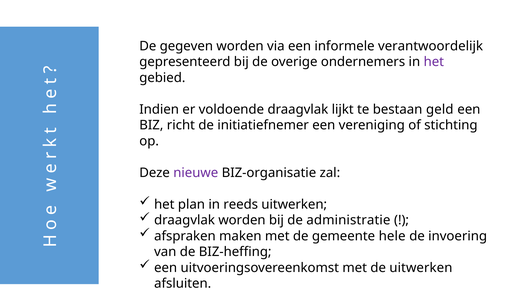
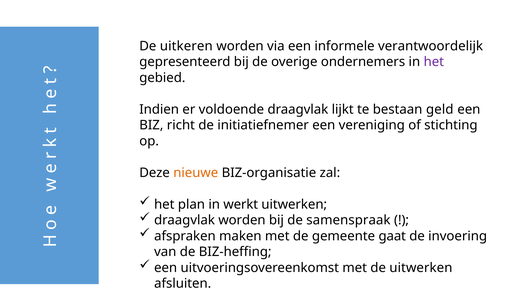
gegeven: gegeven -> uitkeren
nieuwe colour: purple -> orange
reeds: reeds -> werkt
administratie: administratie -> samenspraak
hele: hele -> gaat
